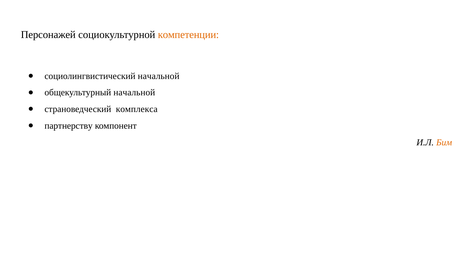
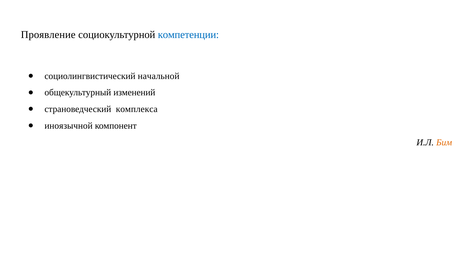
Персонажей: Персонажей -> Проявление
компетенции colour: orange -> blue
общекультурный начальной: начальной -> изменений
партнерству: партнерству -> иноязычной
